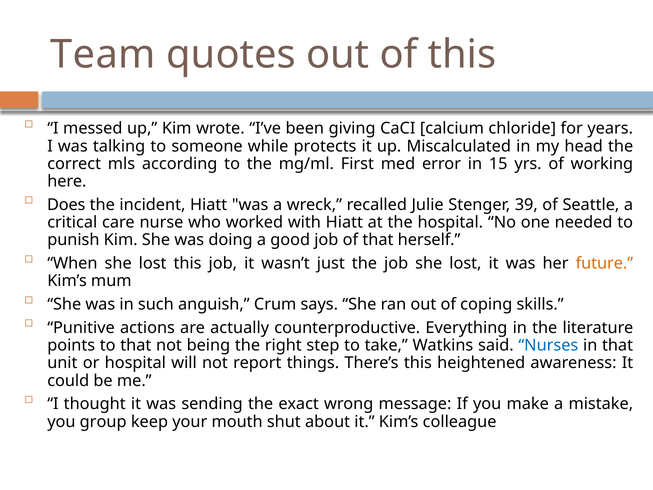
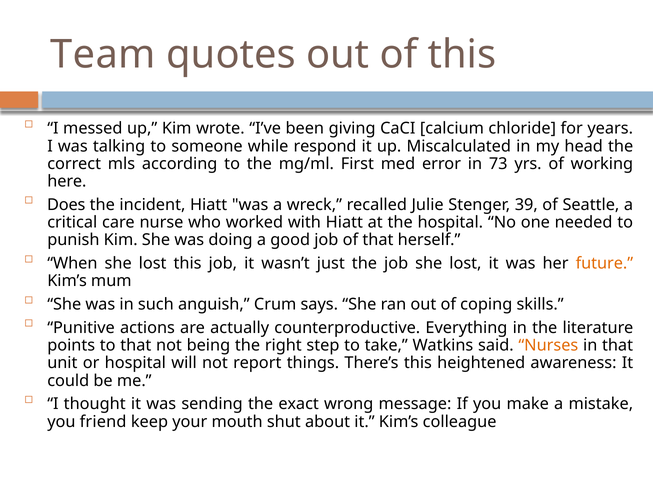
protects: protects -> respond
15: 15 -> 73
Nurses colour: blue -> orange
group: group -> friend
